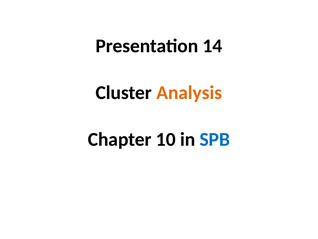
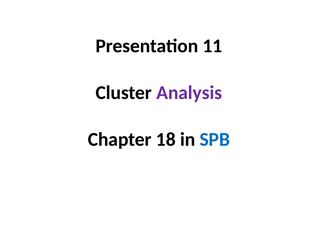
14: 14 -> 11
Analysis colour: orange -> purple
10: 10 -> 18
